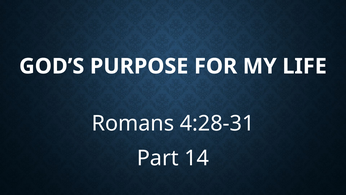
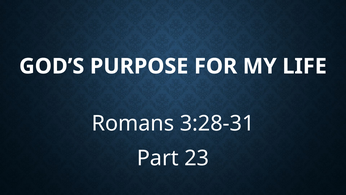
4:28-31: 4:28-31 -> 3:28-31
14: 14 -> 23
